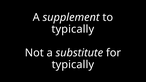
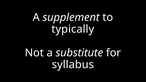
typically at (73, 65): typically -> syllabus
